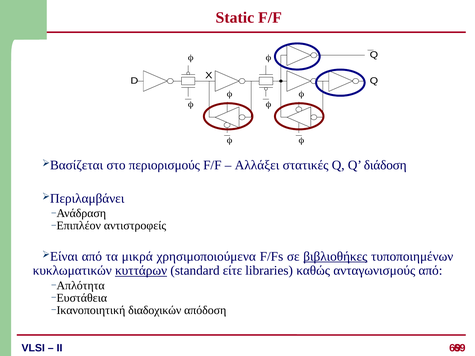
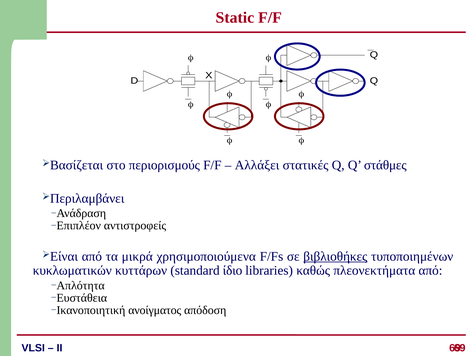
διάδοση: διάδοση -> στάθμες
κυττάρων underline: present -> none
είτε: είτε -> ίδιο
ανταγωνισμούς: ανταγωνισμούς -> πλεονεκτήματα
διαδοχικών: διαδοχικών -> ανοίγματος
